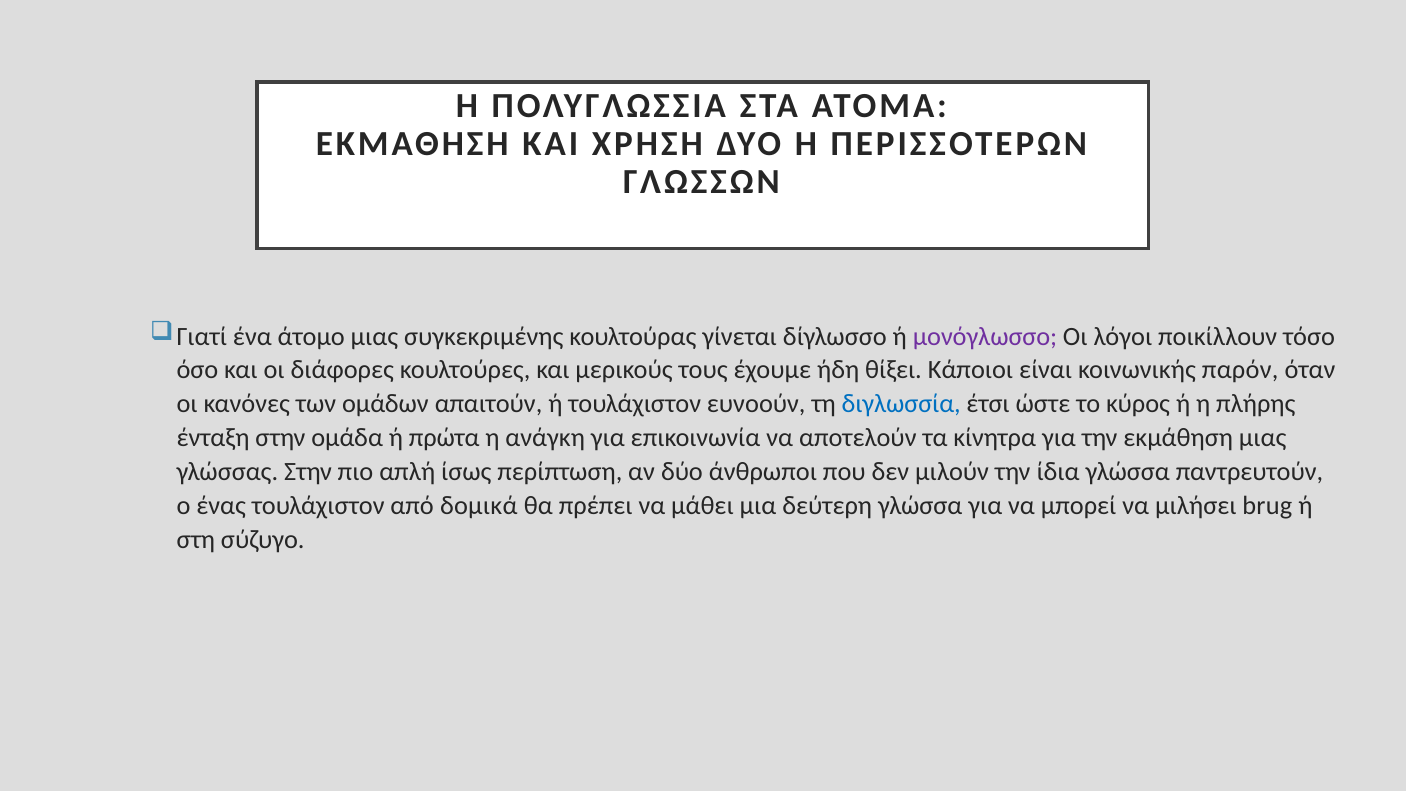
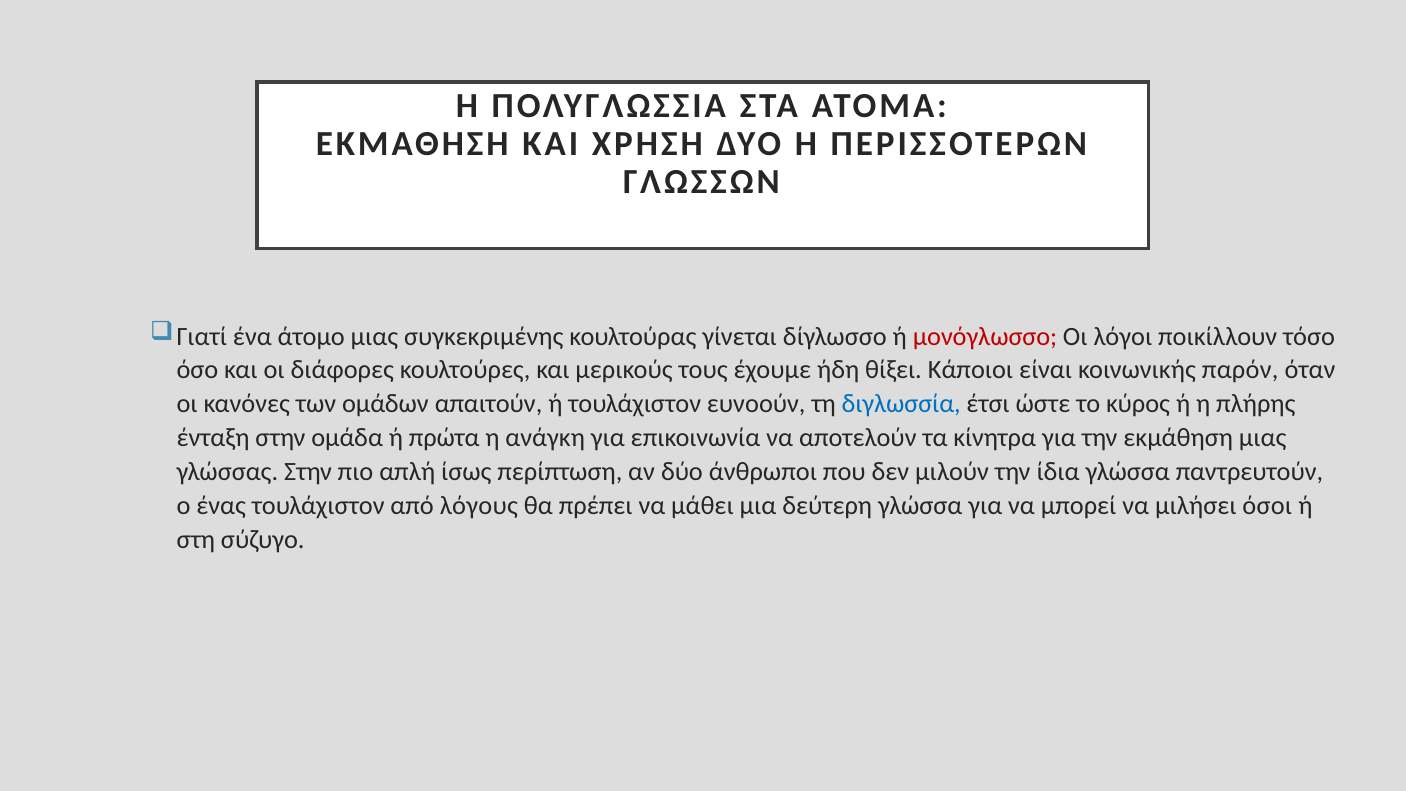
μονόγλωσσο colour: purple -> red
δομικά: δομικά -> λόγους
brug: brug -> όσοι
